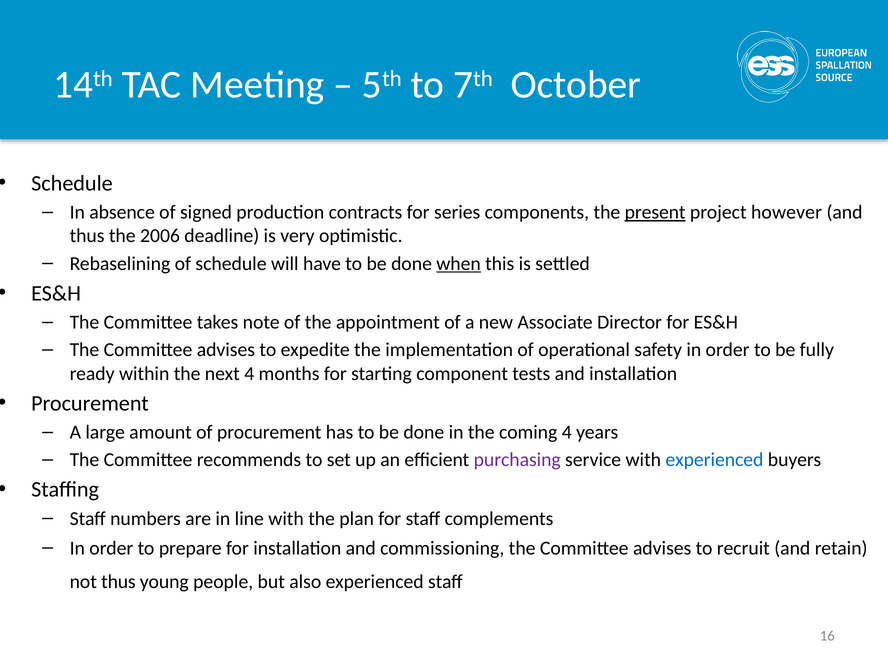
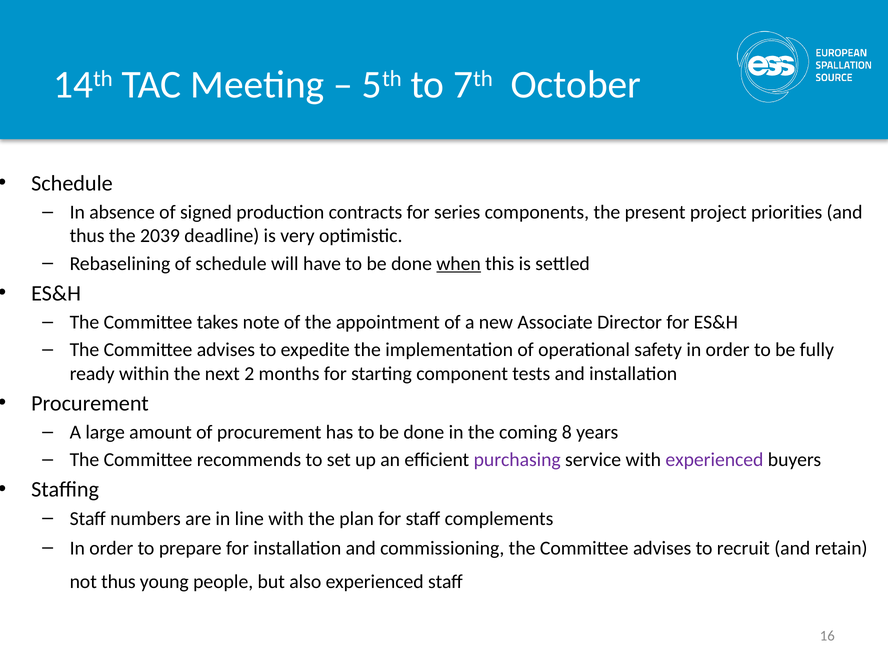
present underline: present -> none
however: however -> priorities
2006: 2006 -> 2039
next 4: 4 -> 2
coming 4: 4 -> 8
experienced at (714, 460) colour: blue -> purple
